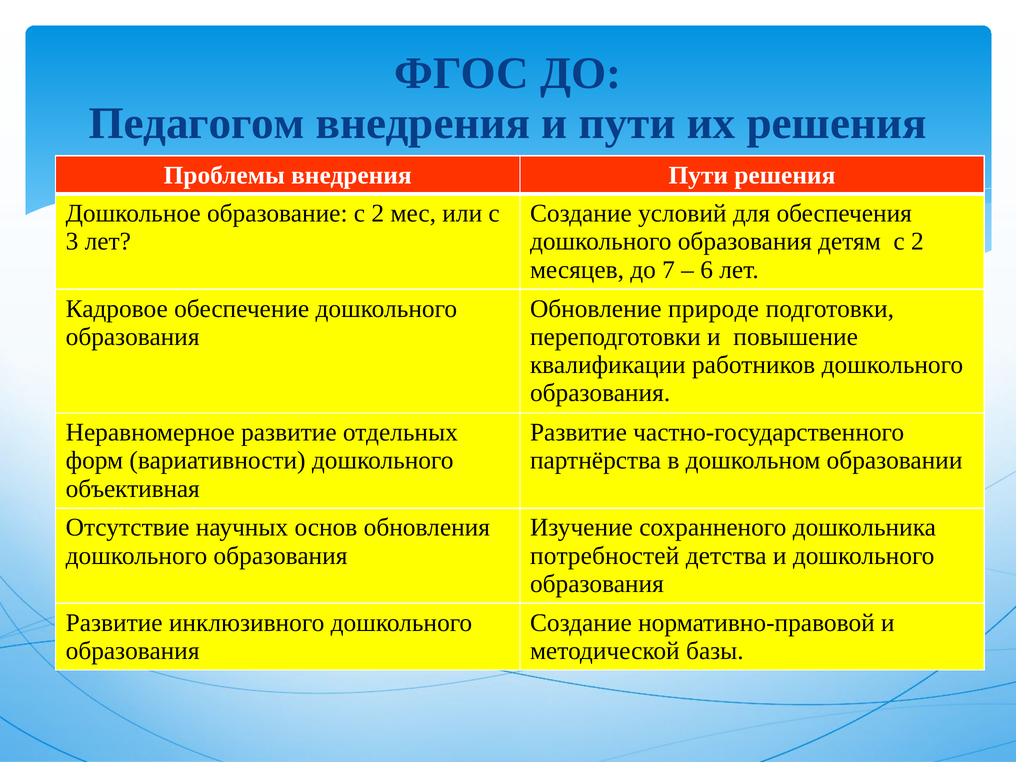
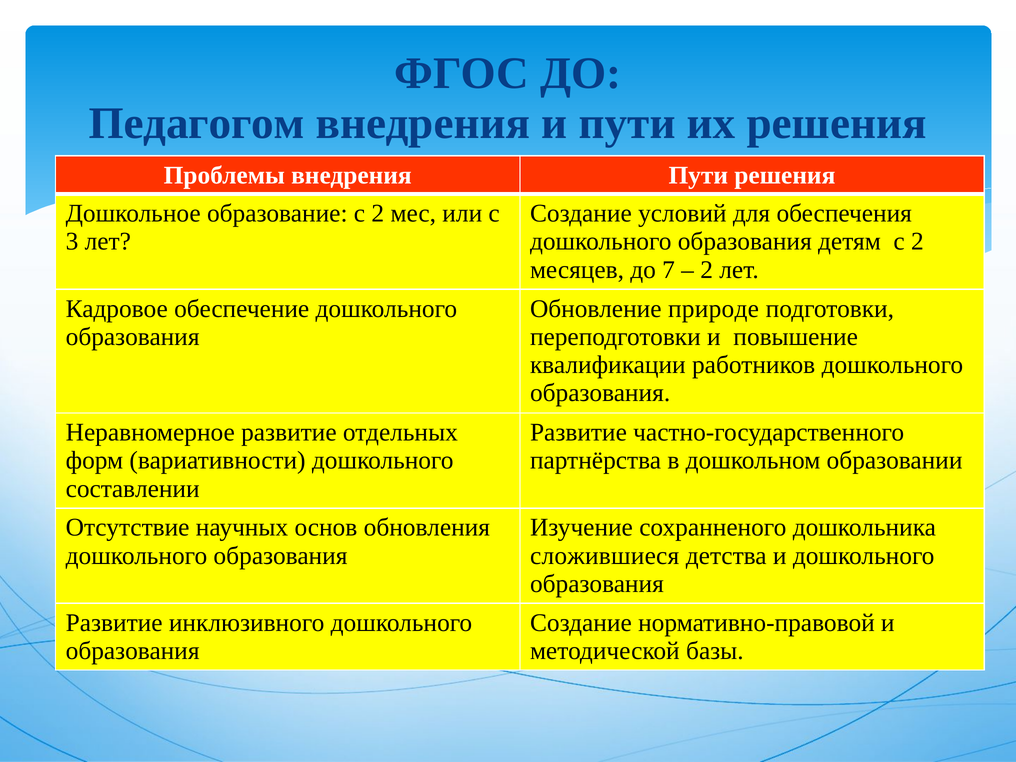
6 at (707, 270): 6 -> 2
объективная: объективная -> составлении
потребностей: потребностей -> сложившиеся
